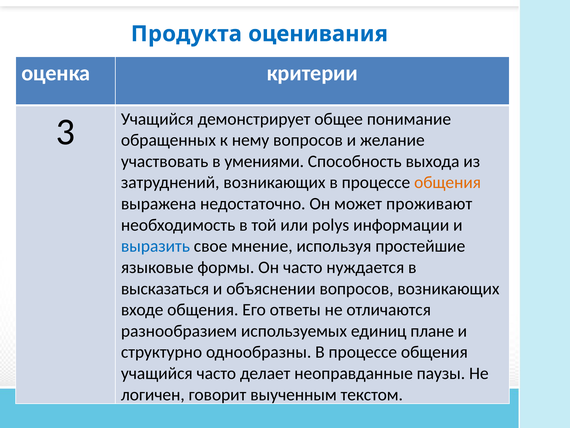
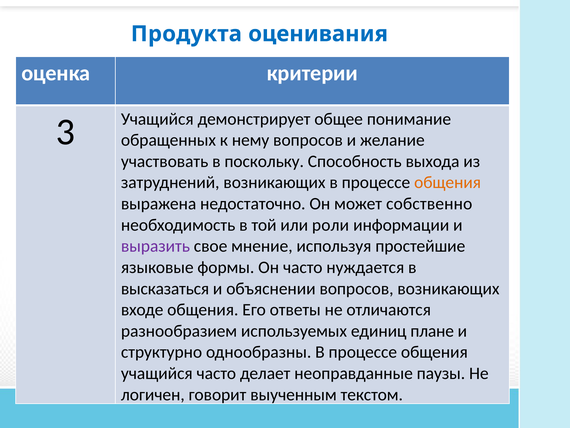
умениями: умениями -> поскольку
проживают: проживают -> собственно
polys: polys -> роли
выразить colour: blue -> purple
